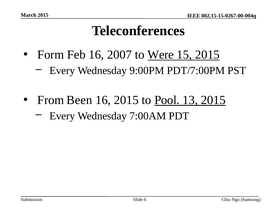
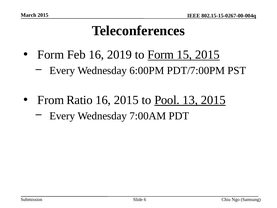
2007: 2007 -> 2019
to Were: Were -> Form
9:00PM: 9:00PM -> 6:00PM
Been: Been -> Ratio
